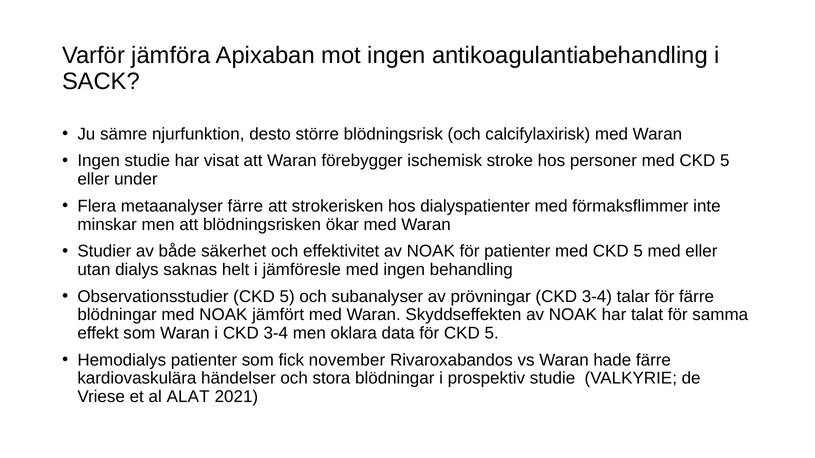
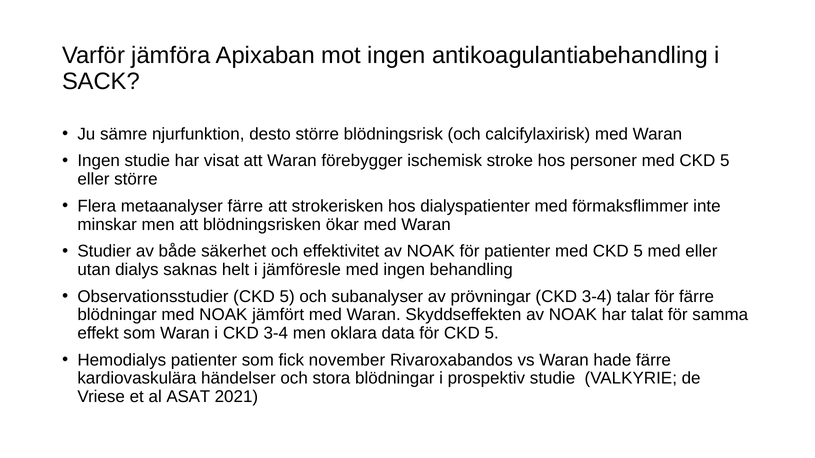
eller under: under -> större
ALAT: ALAT -> ASAT
